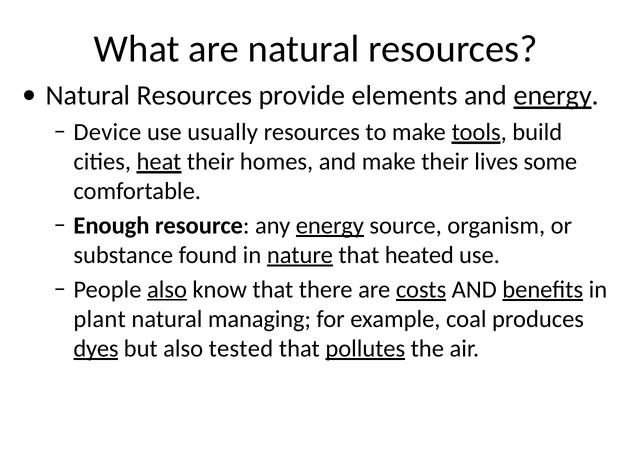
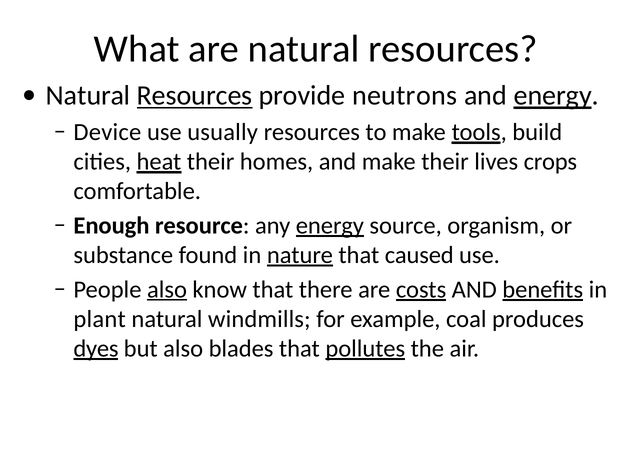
Resources at (195, 96) underline: none -> present
elements: elements -> neutrons
some: some -> crops
heated: heated -> caused
managing: managing -> windmills
tested: tested -> blades
